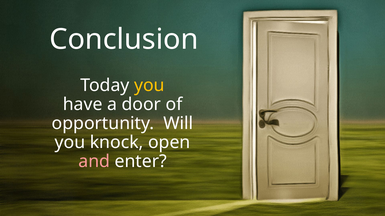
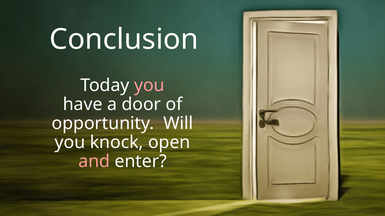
you at (149, 85) colour: yellow -> pink
